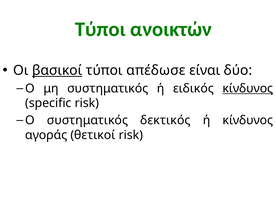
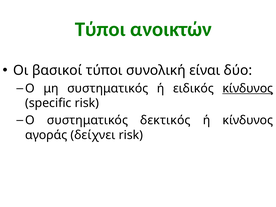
βασικοί underline: present -> none
απέδωσε: απέδωσε -> συνολική
θετικοί: θετικοί -> δείχνει
